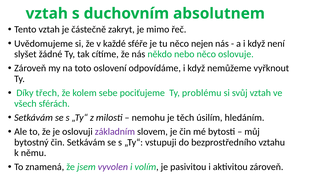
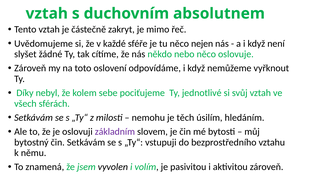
třech: třech -> nebyl
problému: problému -> jednotlivé
vyvolen colour: purple -> black
